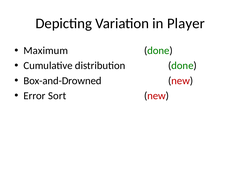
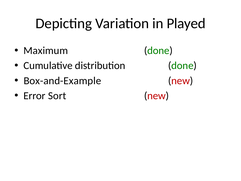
Player: Player -> Played
Box-and-Drowned: Box-and-Drowned -> Box-and-Example
